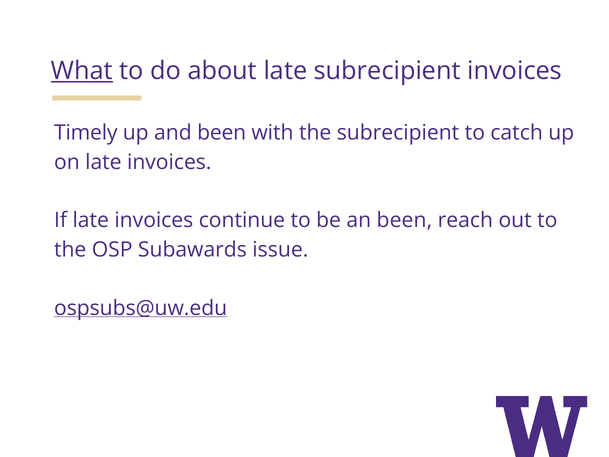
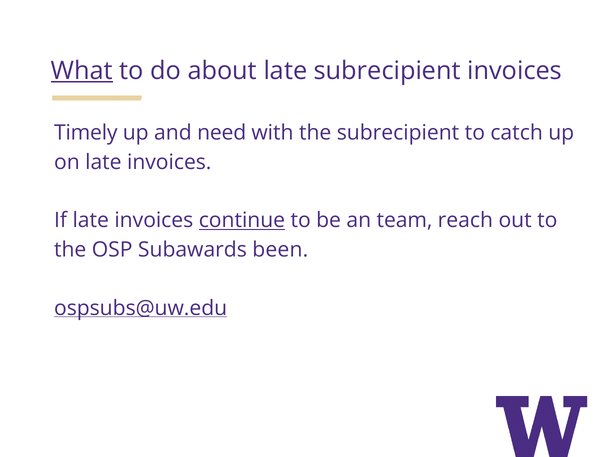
and been: been -> need
continue underline: none -> present
an been: been -> team
issue: issue -> been
